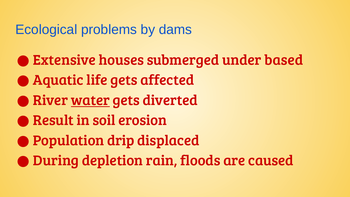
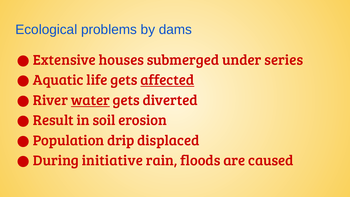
based: based -> series
affected underline: none -> present
depletion: depletion -> initiative
